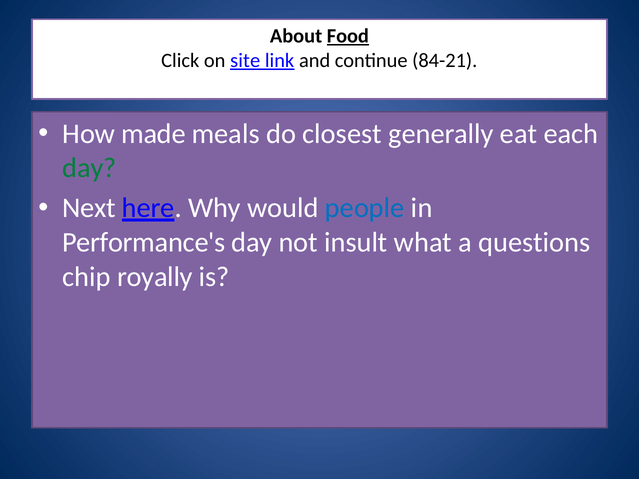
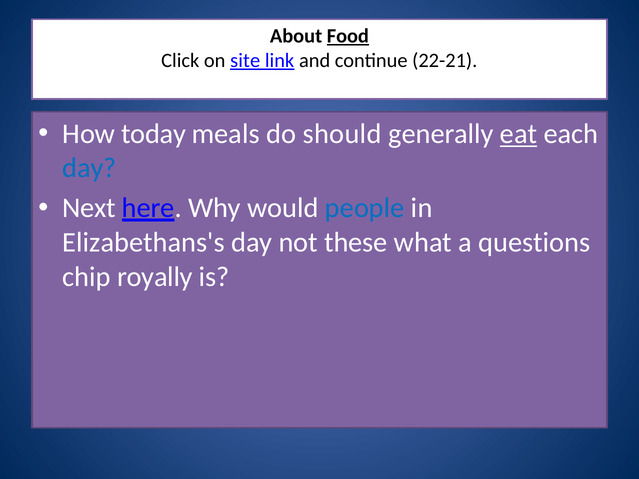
84-21: 84-21 -> 22-21
made: made -> today
closest: closest -> should
eat underline: none -> present
day at (89, 168) colour: green -> blue
Performance's: Performance's -> Elizabethans's
insult: insult -> these
